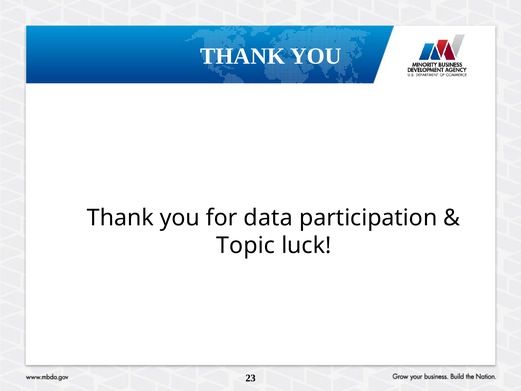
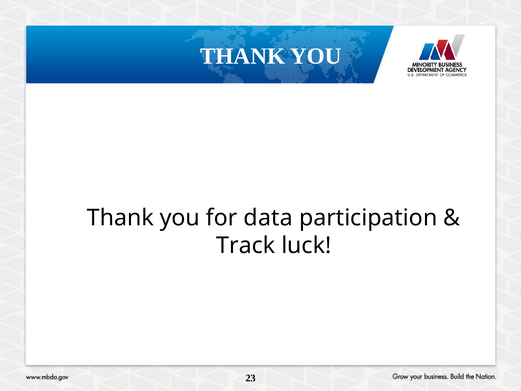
Topic: Topic -> Track
